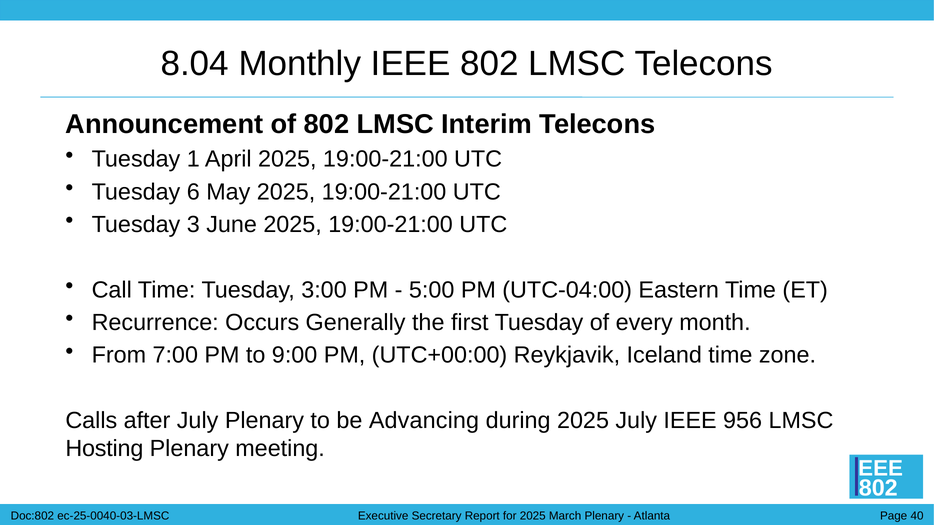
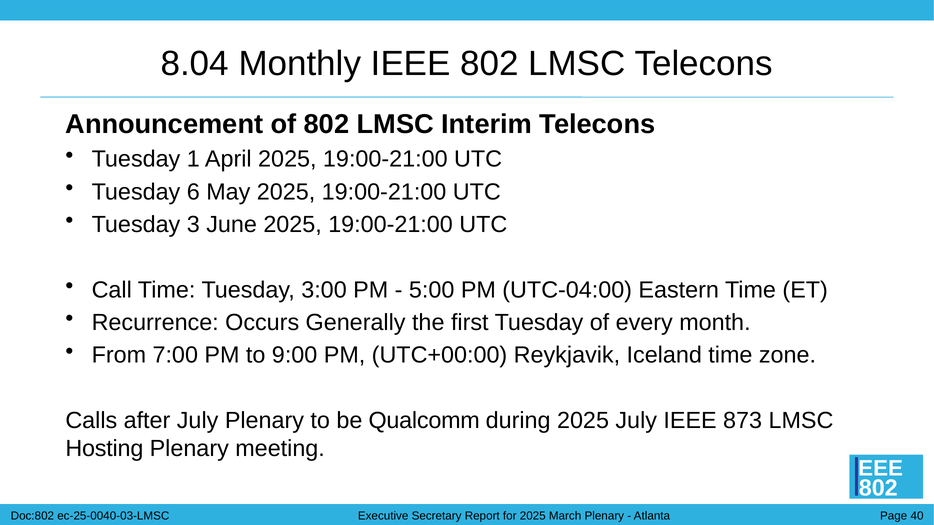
Advancing: Advancing -> Qualcomm
956: 956 -> 873
